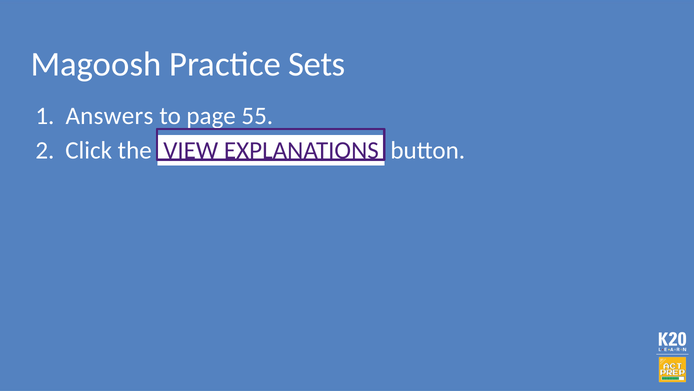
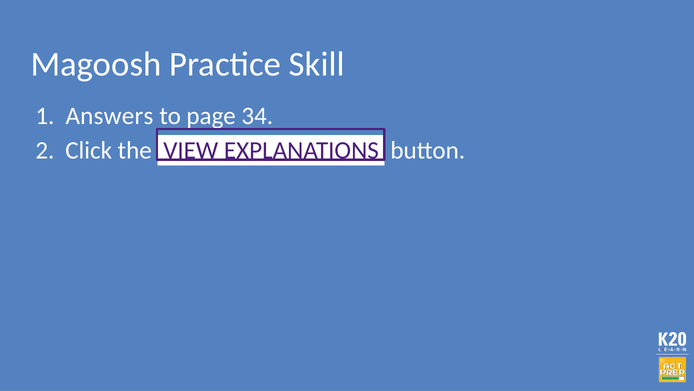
Sets: Sets -> Skill
55: 55 -> 34
